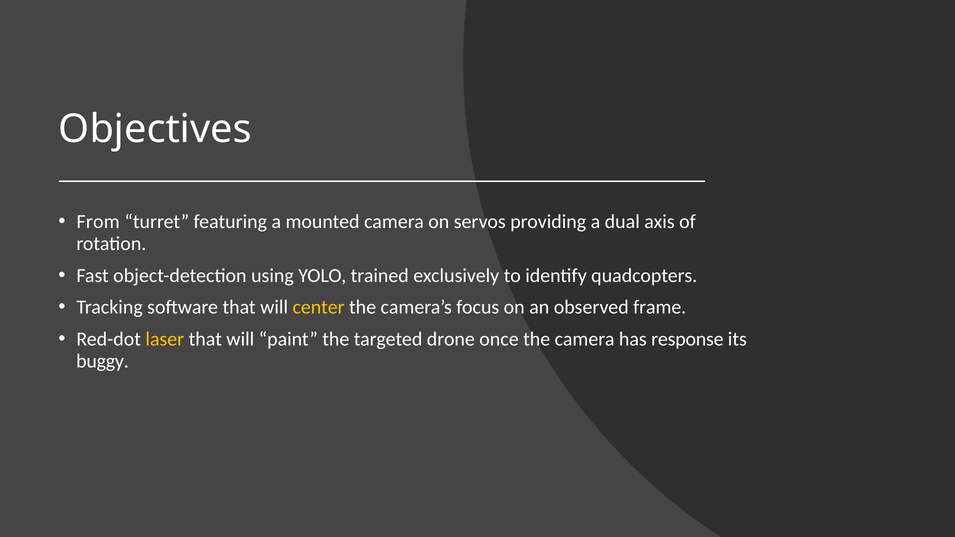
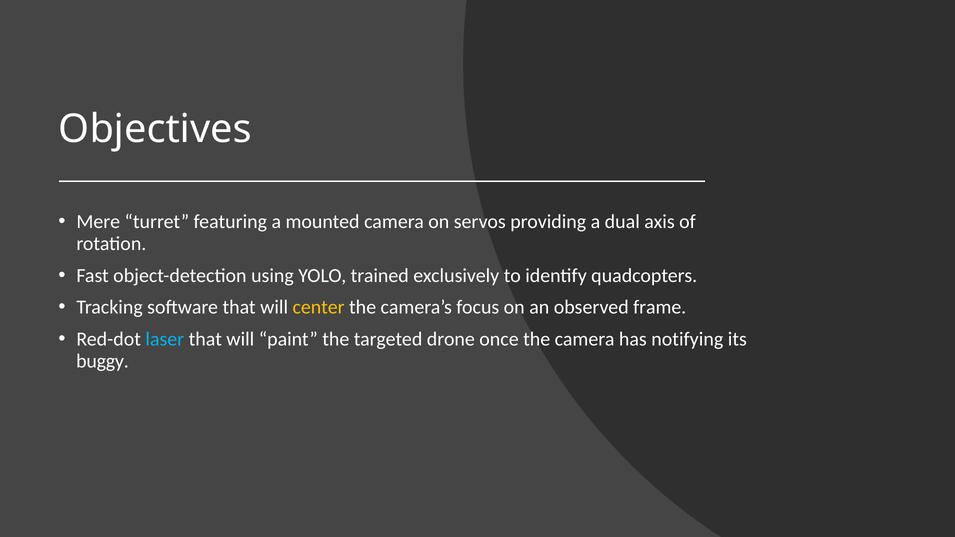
From: From -> Mere
laser colour: yellow -> light blue
response: response -> notifying
